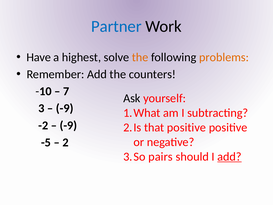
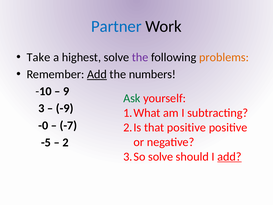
Have: Have -> Take
the at (140, 57) colour: orange -> purple
Add at (97, 74) underline: none -> present
counters: counters -> numbers
7: 7 -> 9
Ask colour: black -> green
-2: -2 -> -0
-9 at (68, 125): -9 -> -7
pairs at (161, 156): pairs -> solve
